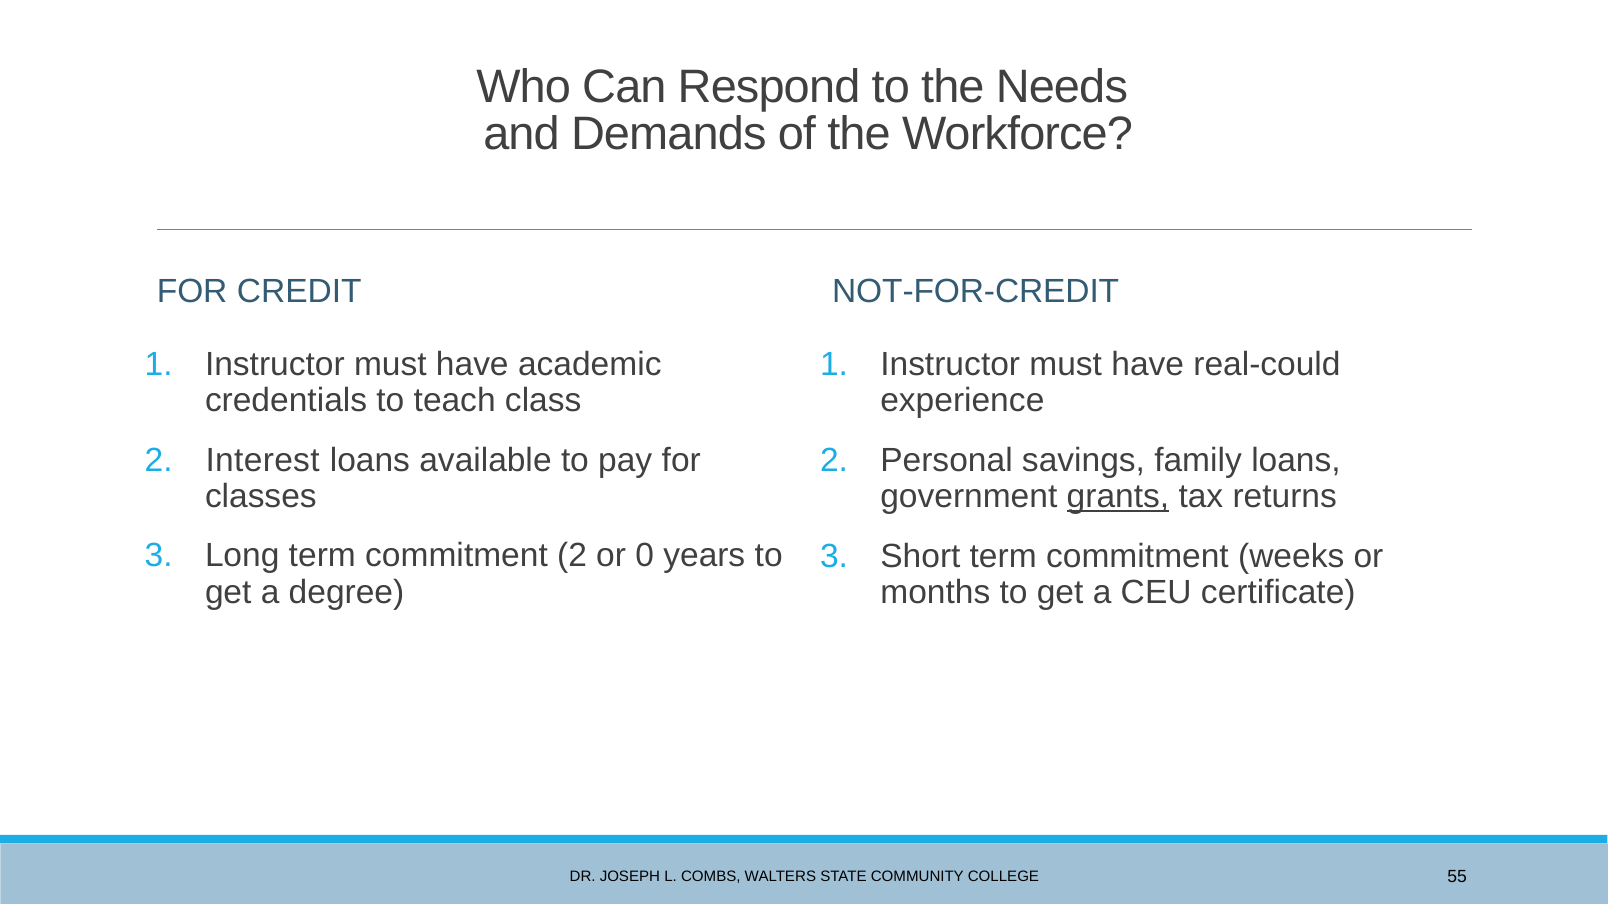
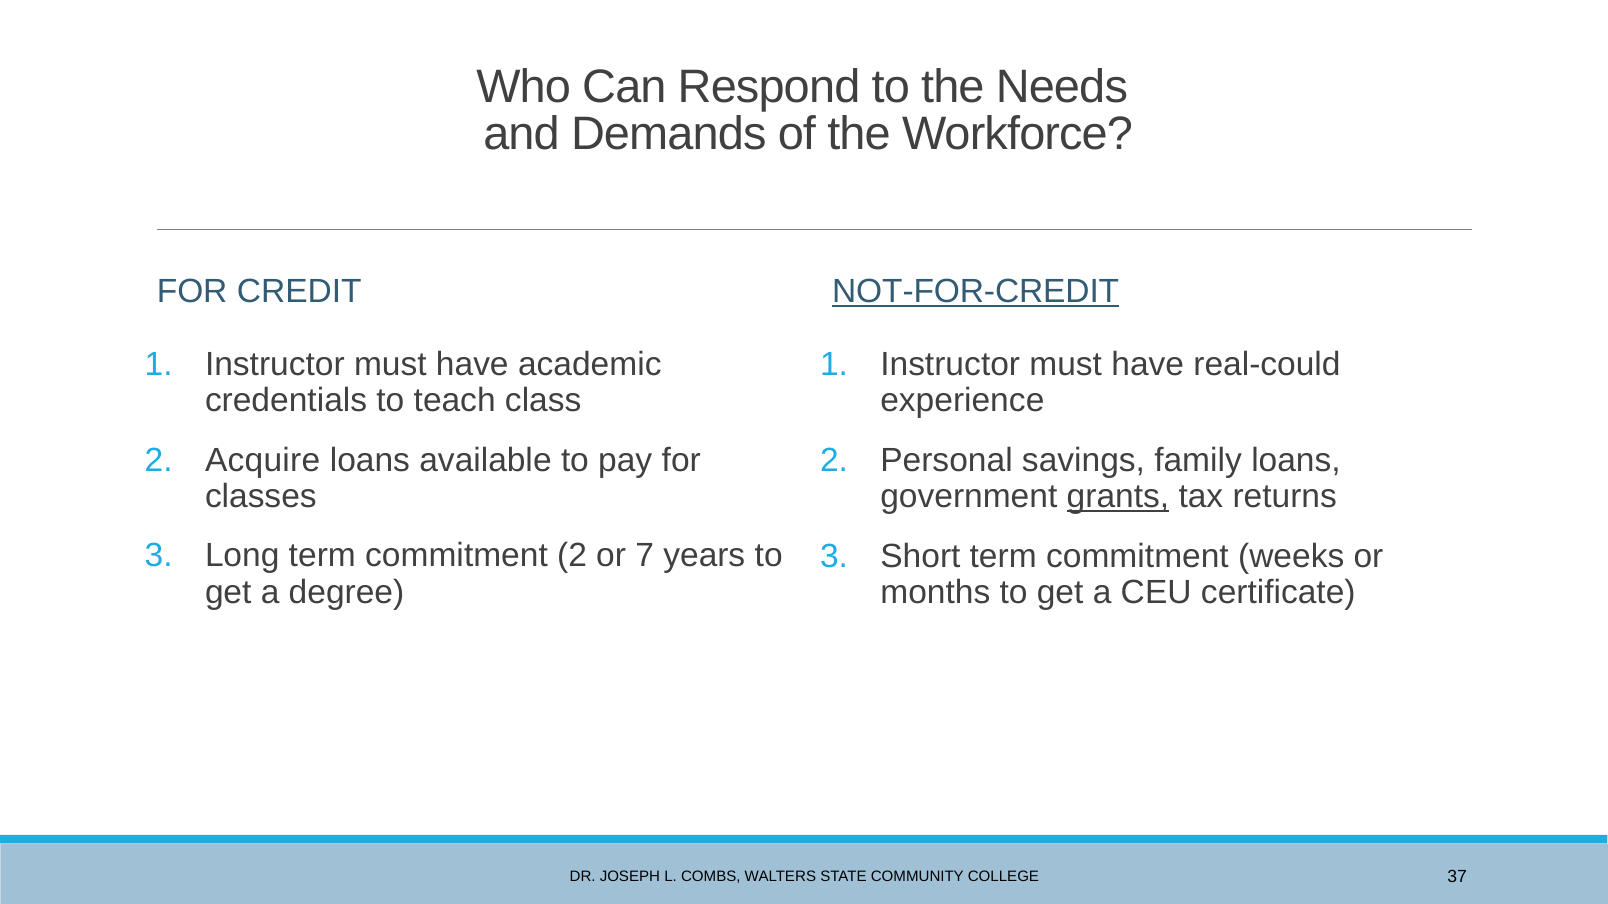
NOT-FOR-CREDIT underline: none -> present
Interest: Interest -> Acquire
0: 0 -> 7
55: 55 -> 37
